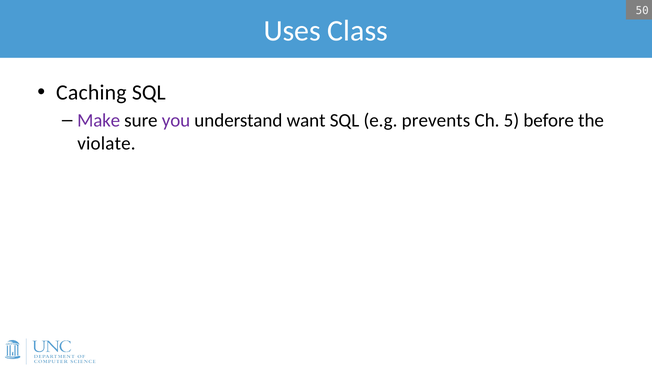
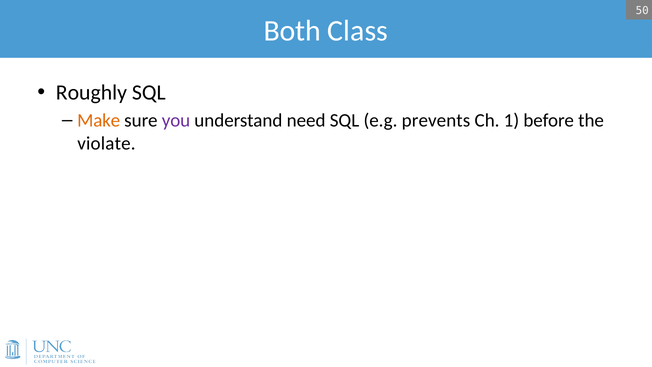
Uses: Uses -> Both
Caching: Caching -> Roughly
Make colour: purple -> orange
want: want -> need
5: 5 -> 1
